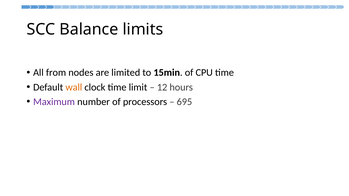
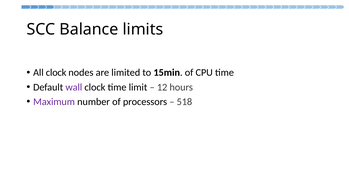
All from: from -> clock
wall colour: orange -> purple
695: 695 -> 518
